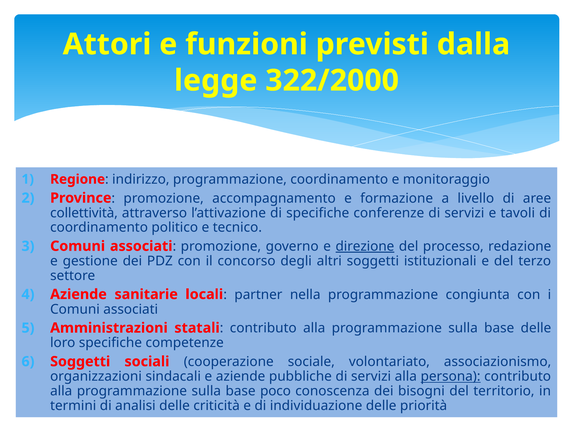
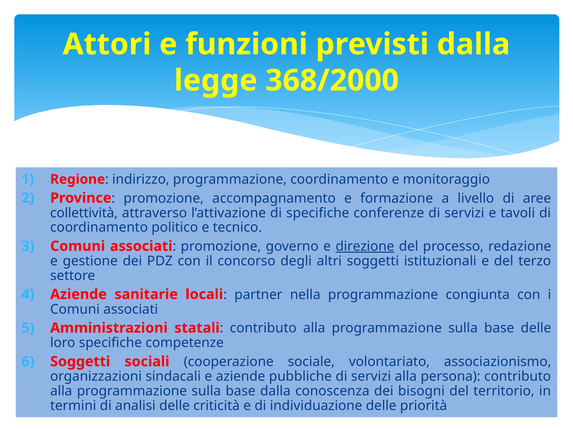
322/2000: 322/2000 -> 368/2000
persona underline: present -> none
base poco: poco -> dalla
